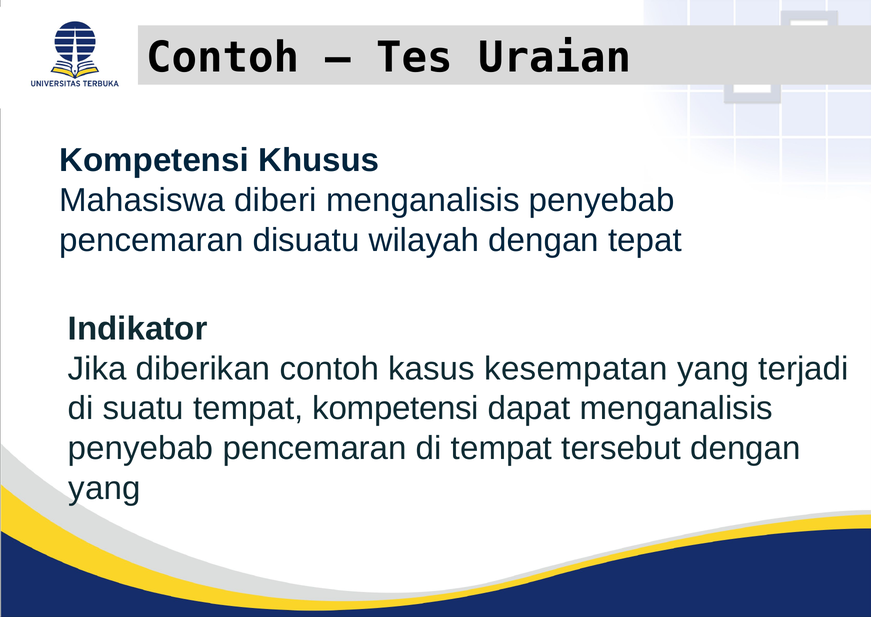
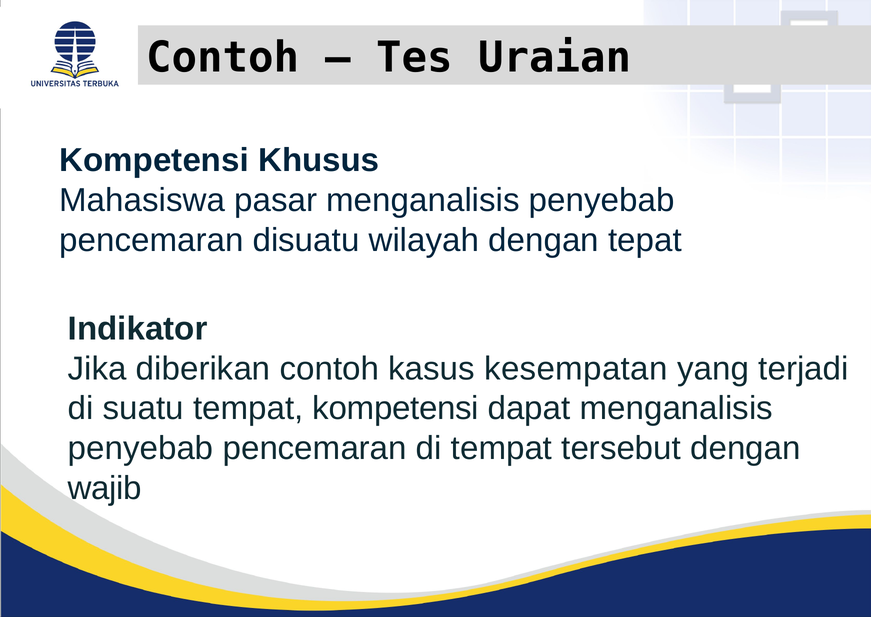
diberi: diberi -> pasar
yang at (105, 488): yang -> wajib
